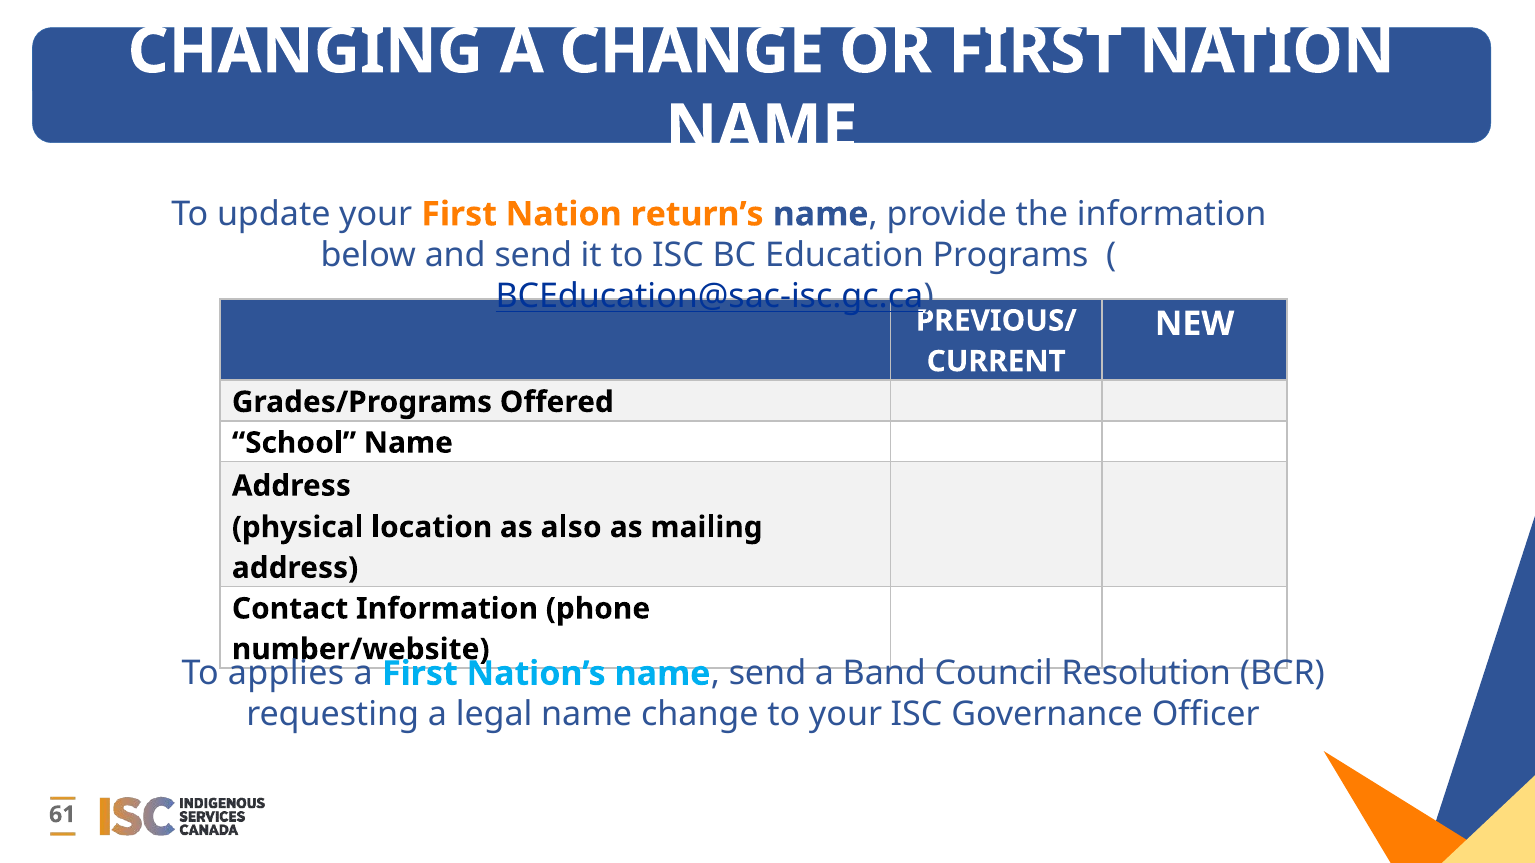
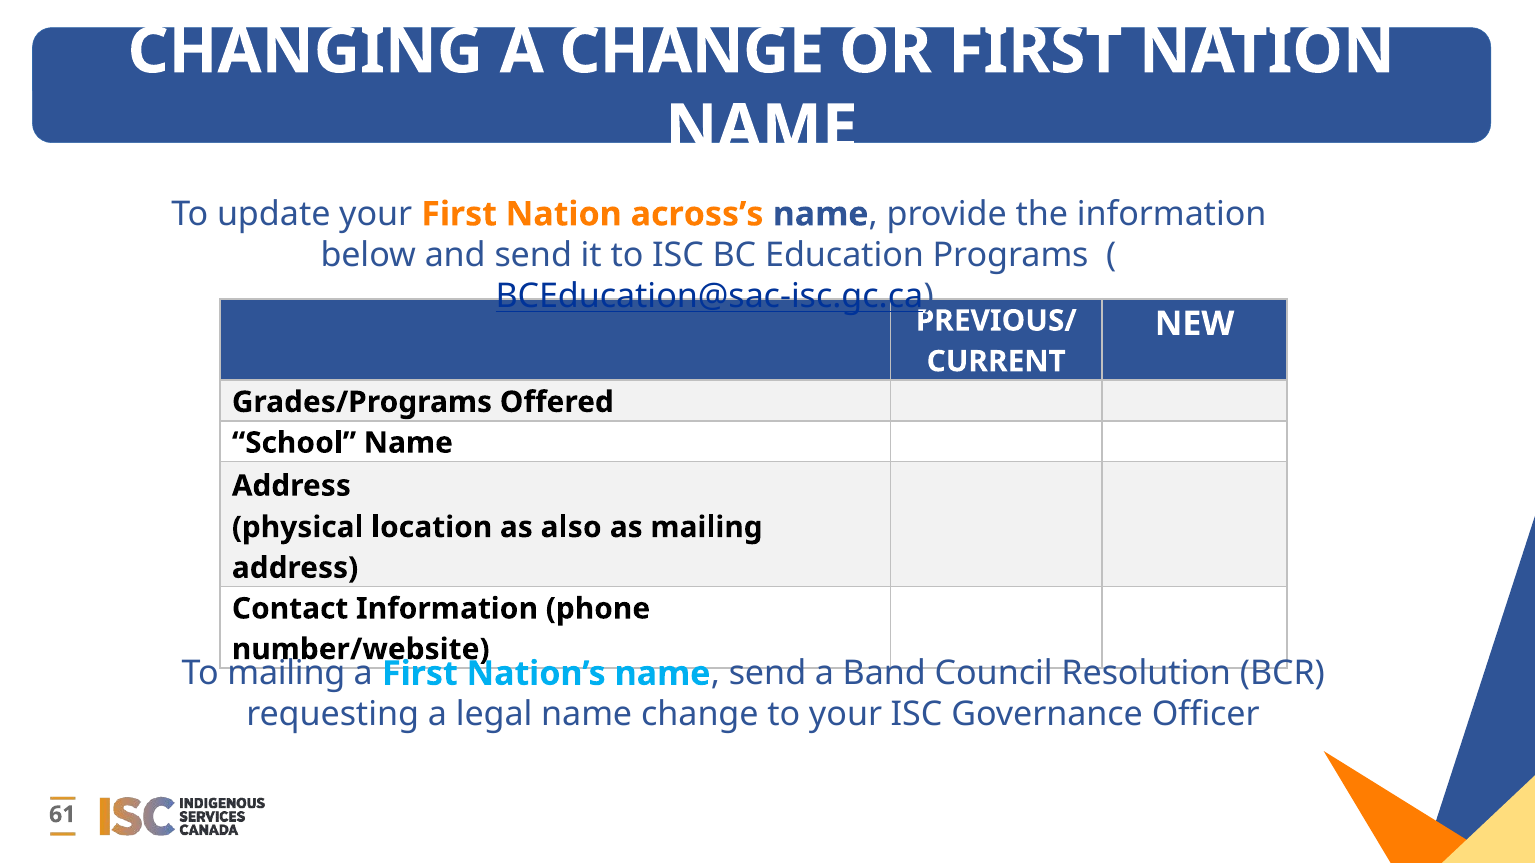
return’s: return’s -> across’s
To applies: applies -> mailing
